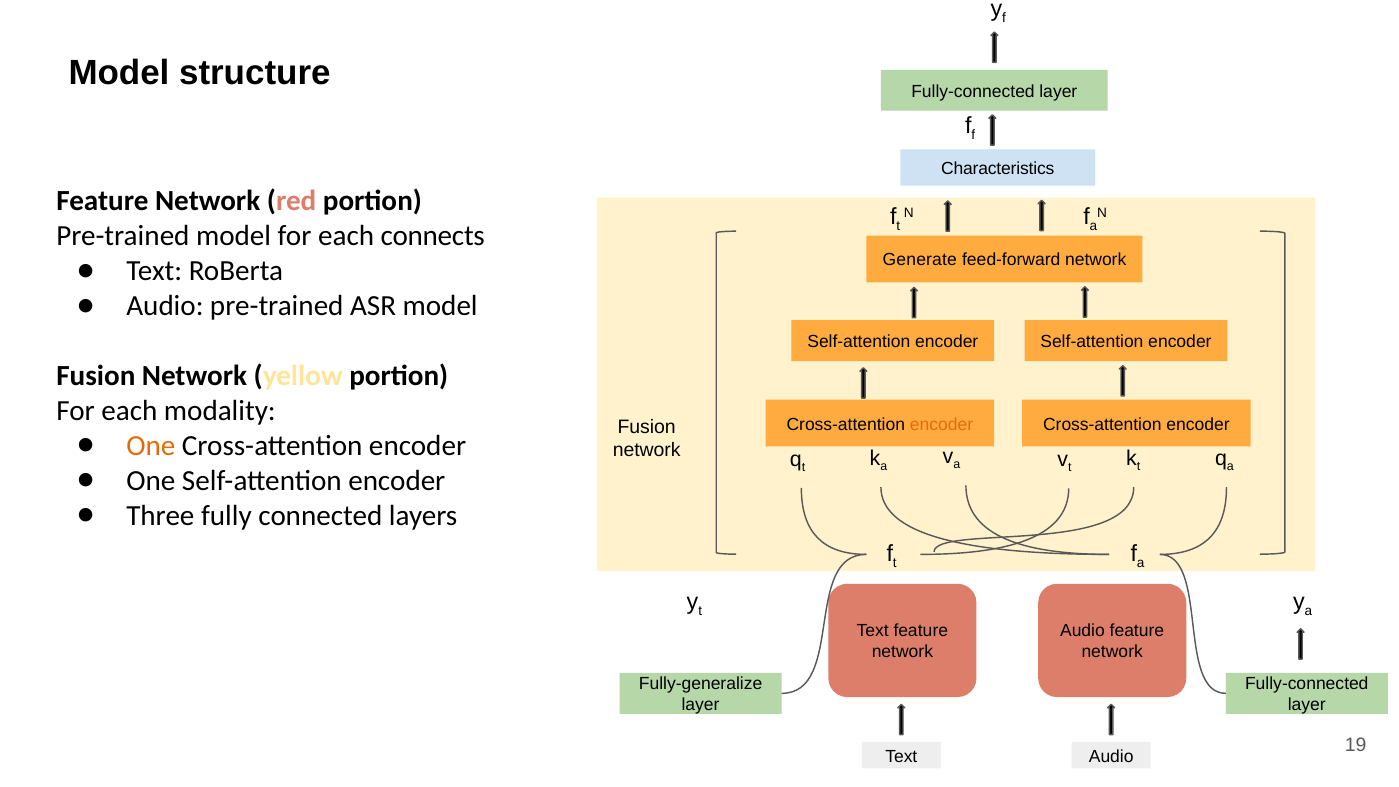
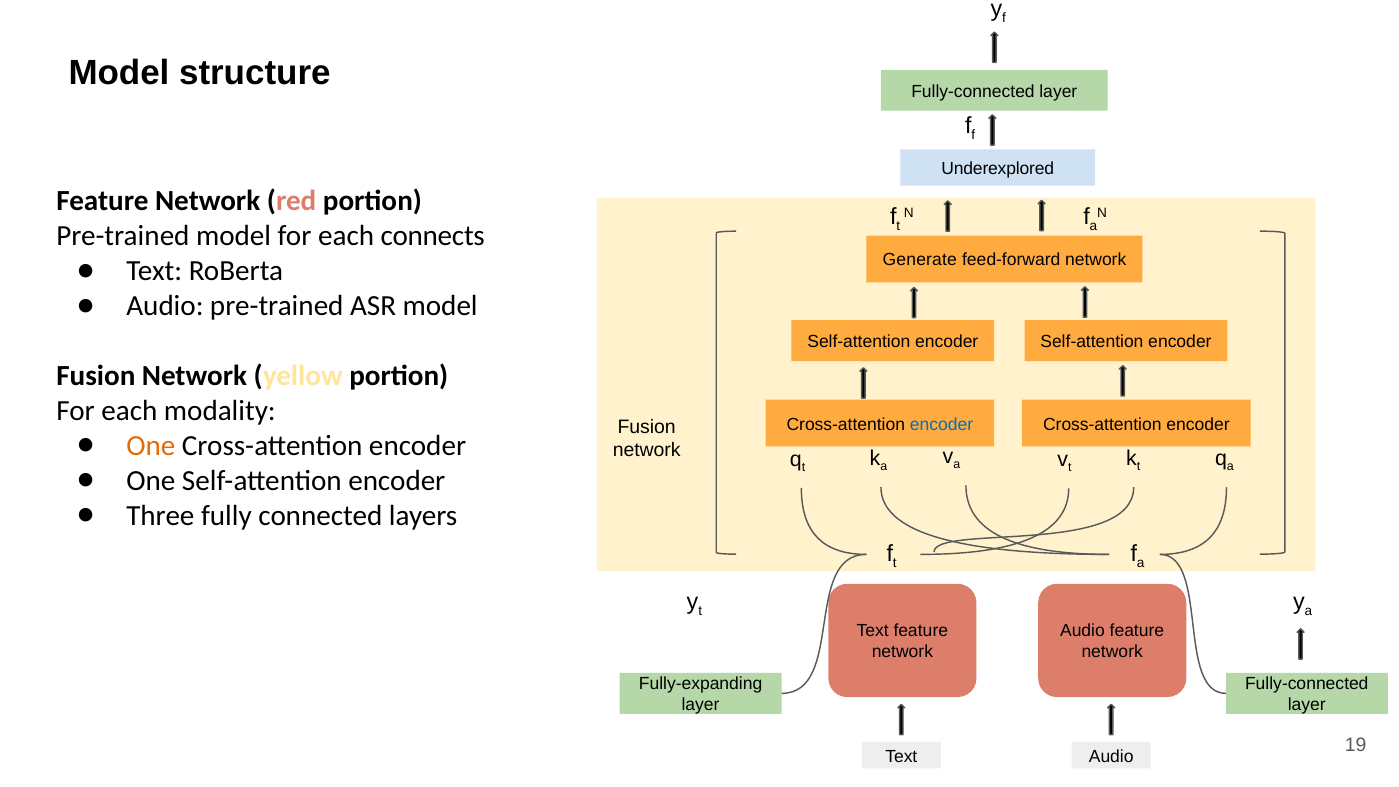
Characteristics: Characteristics -> Underexplored
encoder at (942, 424) colour: orange -> blue
Fully-generalize: Fully-generalize -> Fully-expanding
